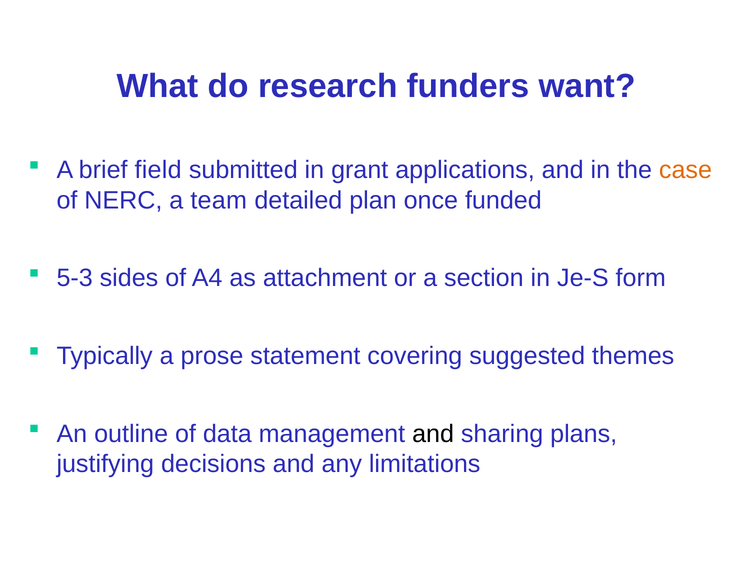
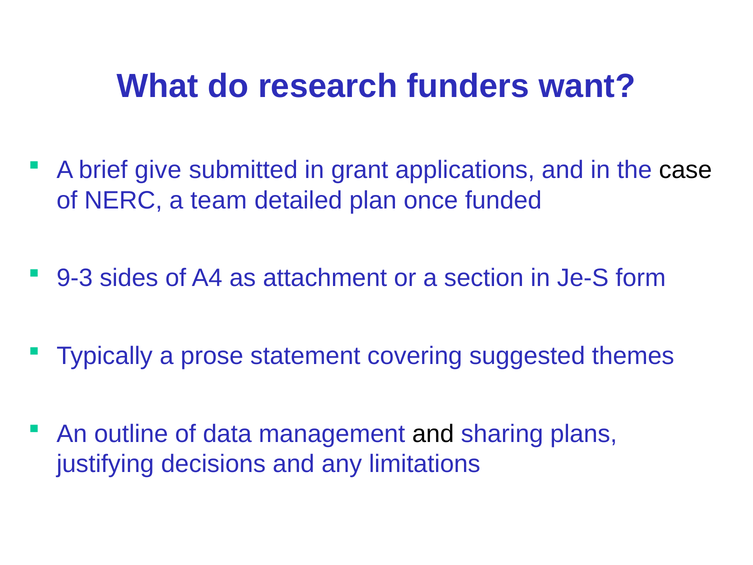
field: field -> give
case colour: orange -> black
5-3: 5-3 -> 9-3
